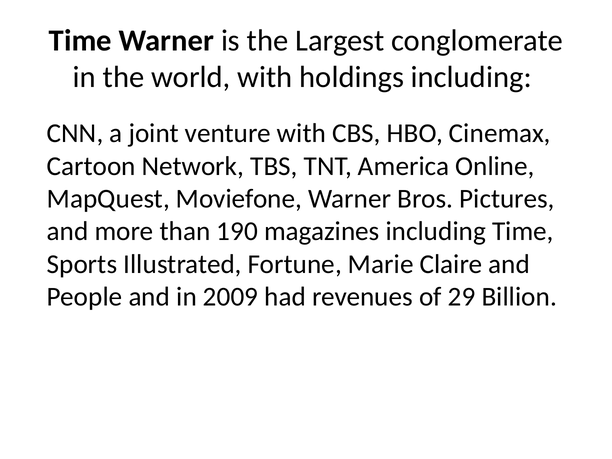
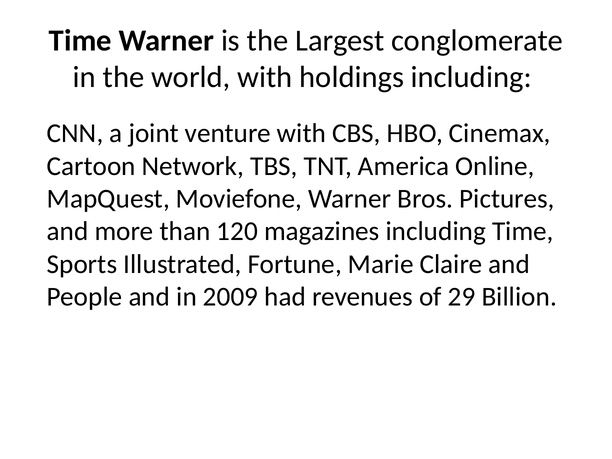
190: 190 -> 120
